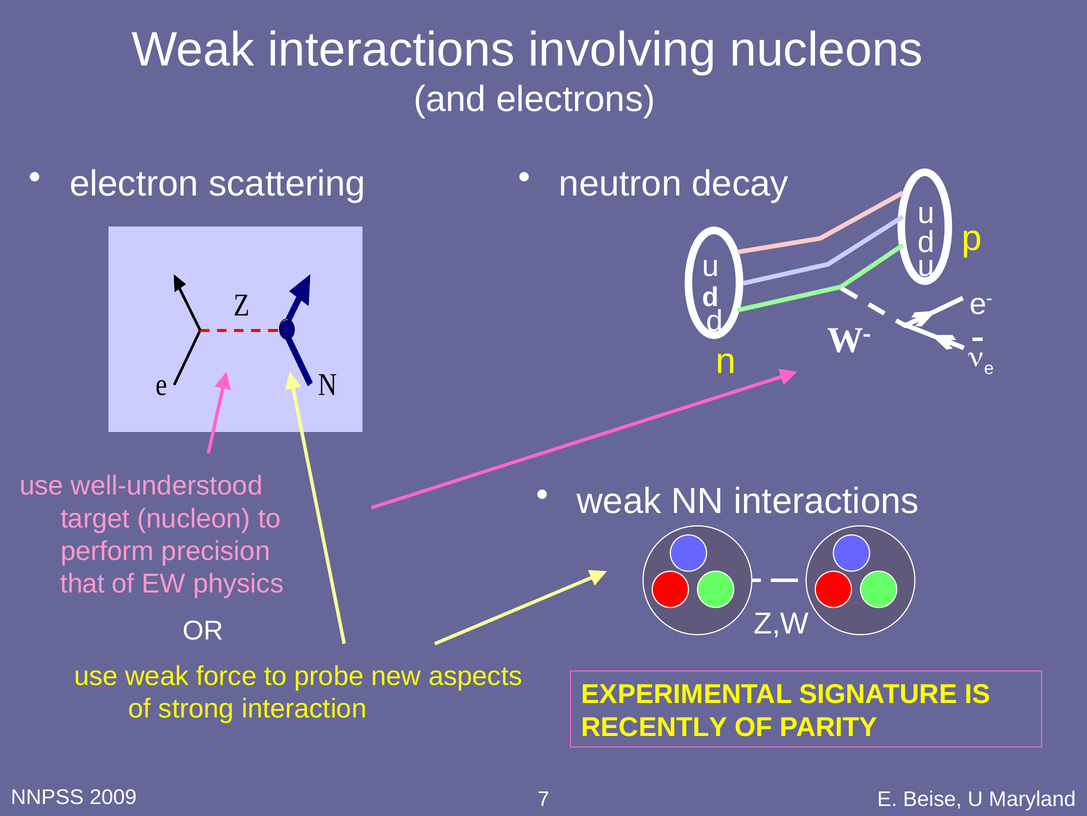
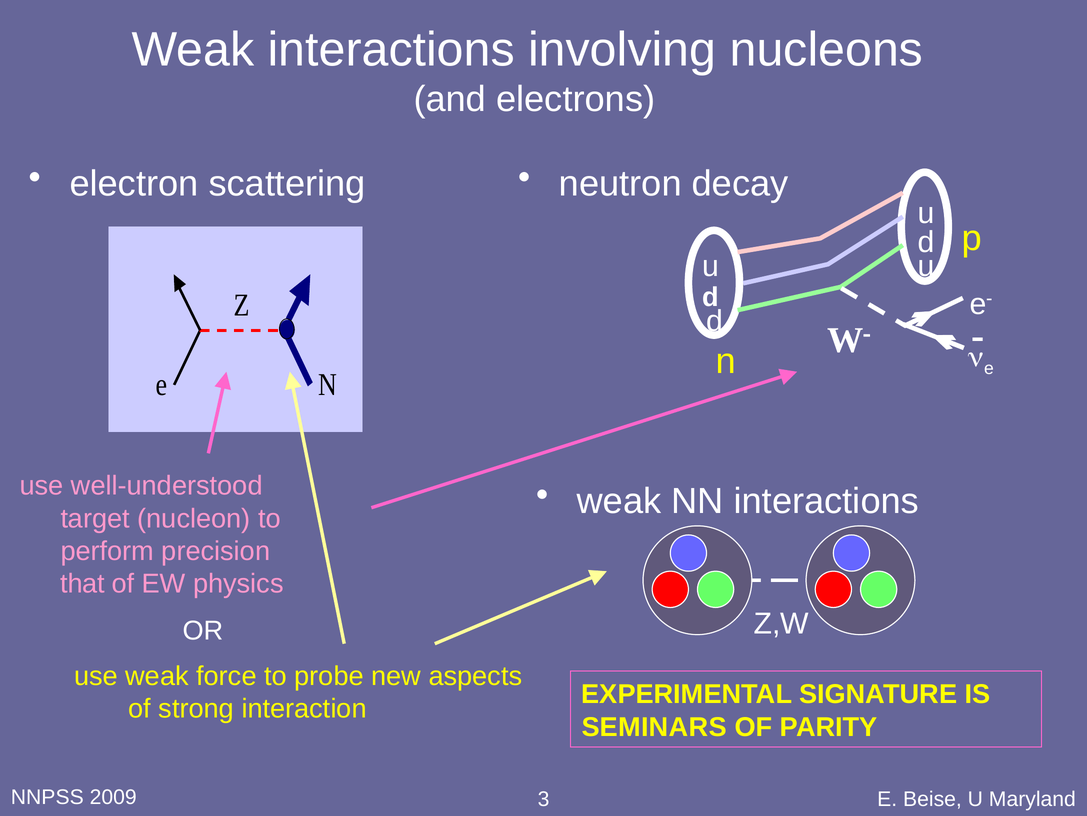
RECENTLY: RECENTLY -> SEMINARS
7: 7 -> 3
